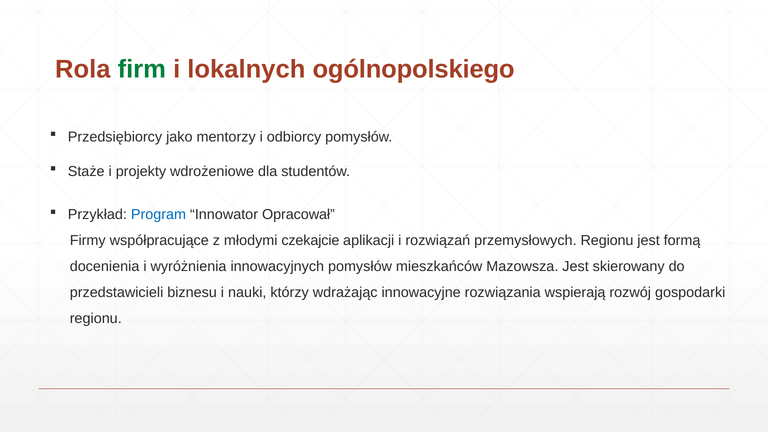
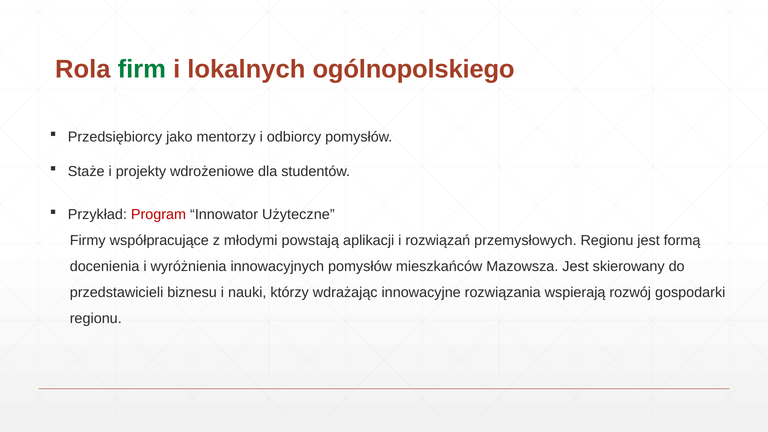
Program colour: blue -> red
Opracował: Opracował -> Użyteczne
czekajcie: czekajcie -> powstają
